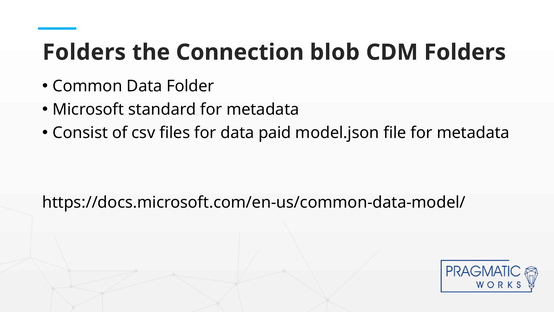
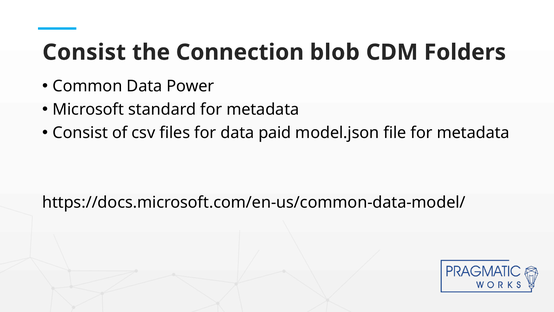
Folders at (84, 52): Folders -> Consist
Folder: Folder -> Power
